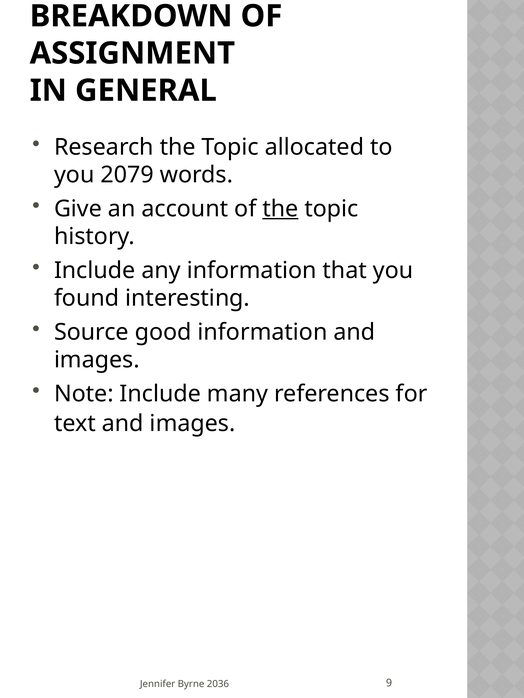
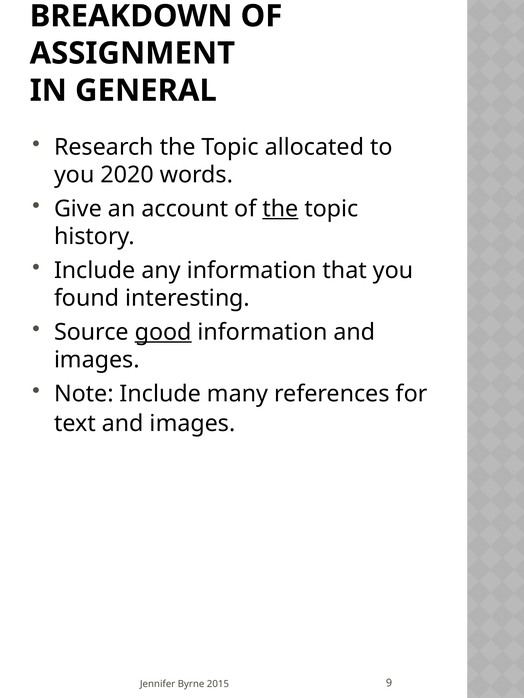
2079: 2079 -> 2020
good underline: none -> present
2036: 2036 -> 2015
